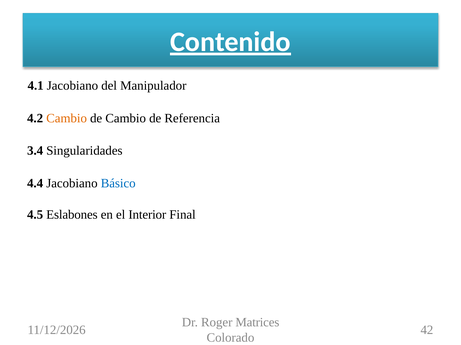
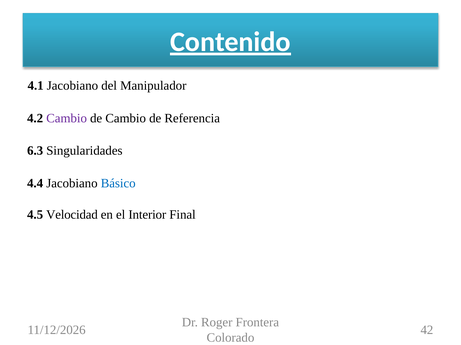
Cambio at (67, 118) colour: orange -> purple
3.4: 3.4 -> 6.3
Eslabones: Eslabones -> Velocidad
Matrices: Matrices -> Frontera
